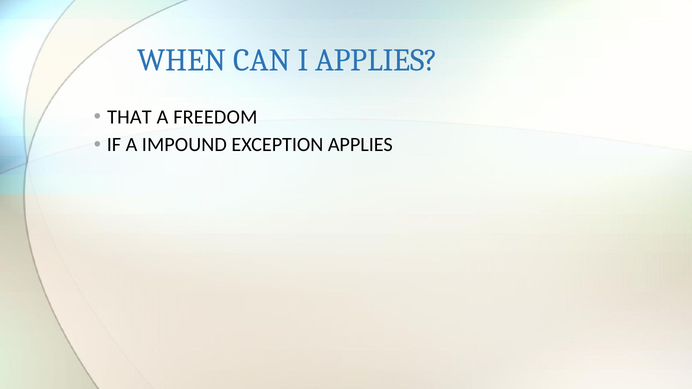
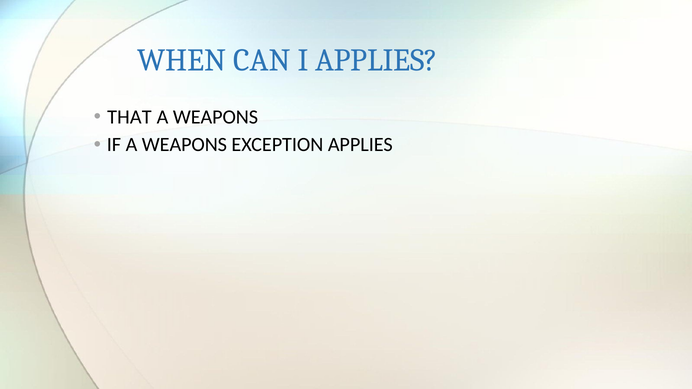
FREEDOM at (215, 117): FREEDOM -> WEAPONS
IF A IMPOUND: IMPOUND -> WEAPONS
